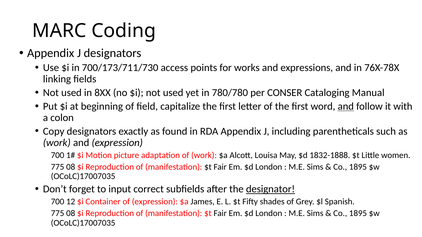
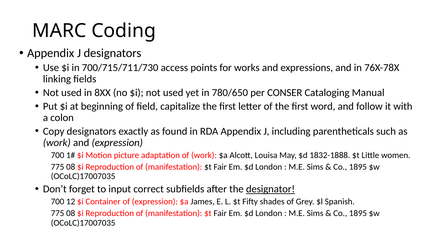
700/173/711/730: 700/173/711/730 -> 700/715/711/730
780/780: 780/780 -> 780/650
and at (346, 106) underline: present -> none
